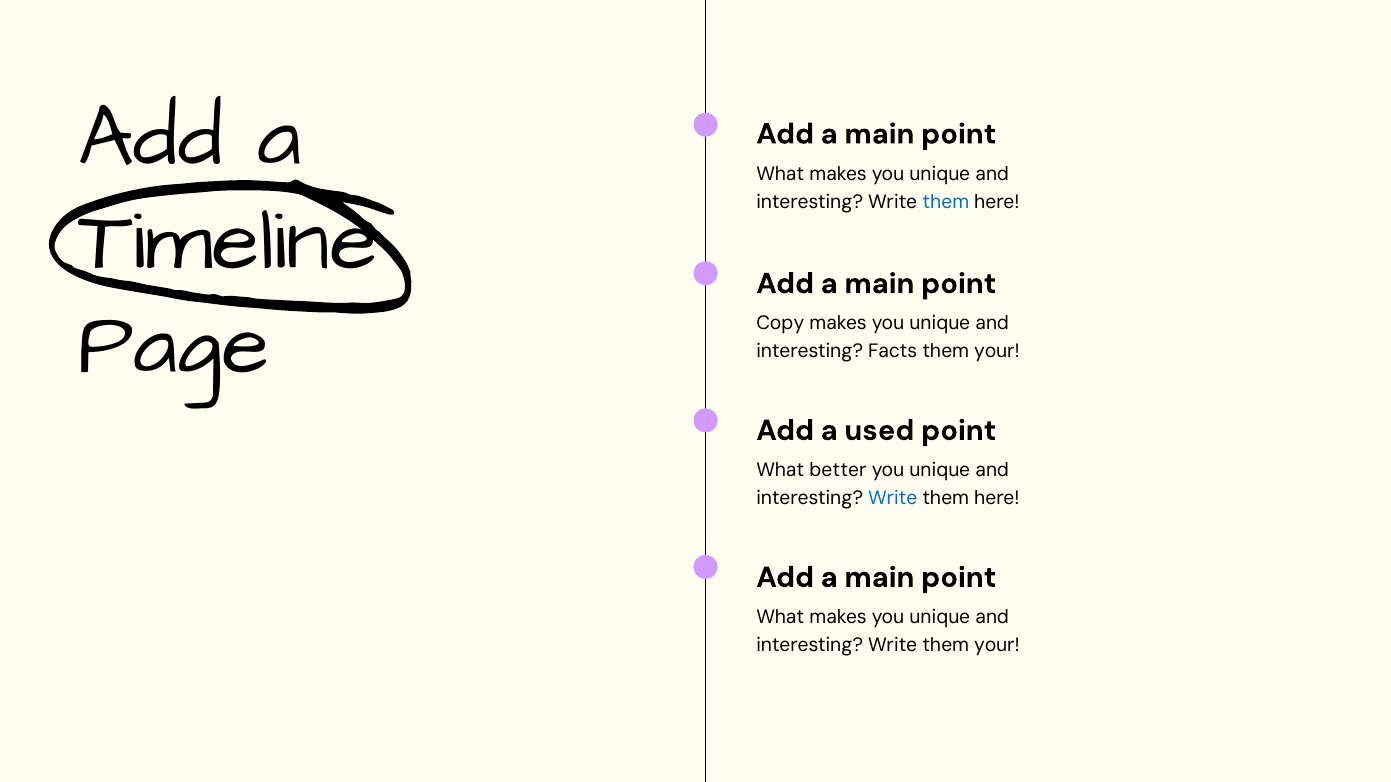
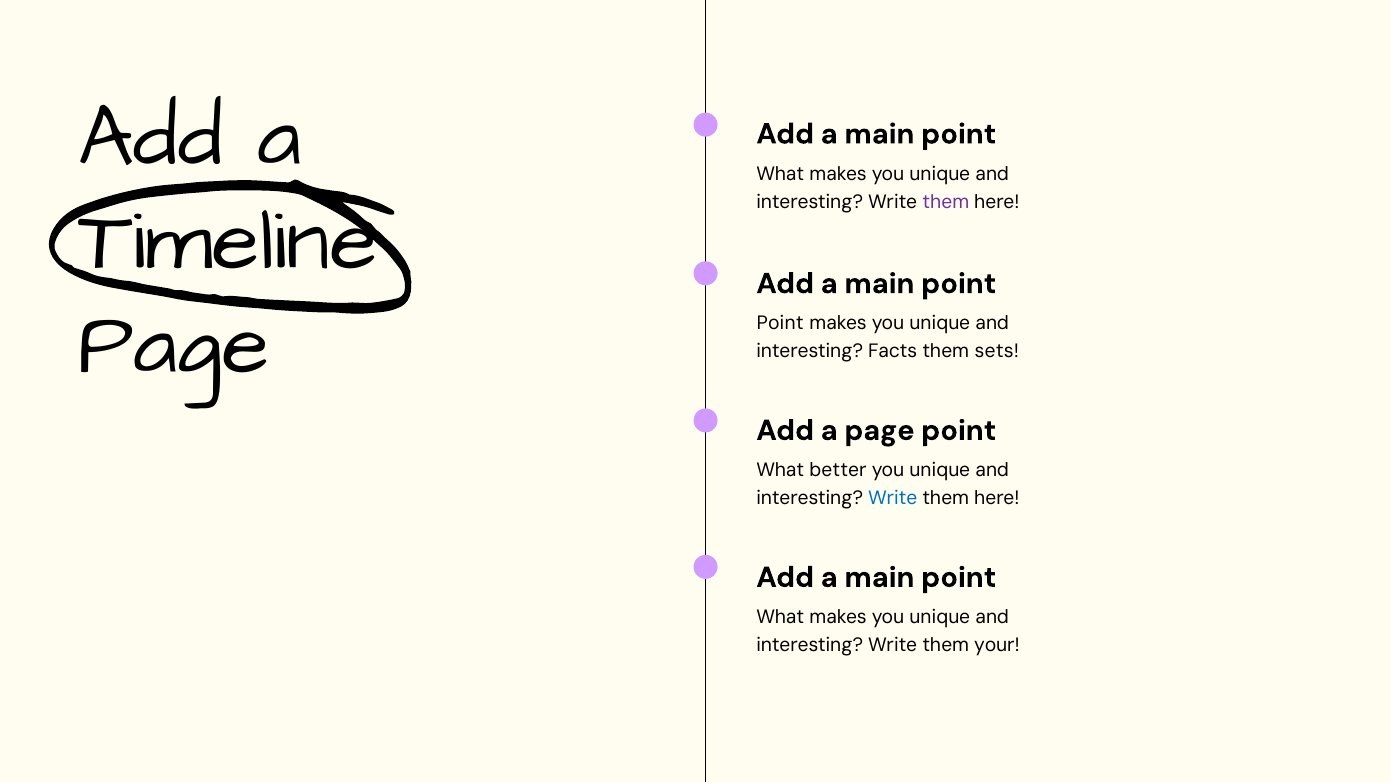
them at (946, 202) colour: blue -> purple
Copy at (780, 324): Copy -> Point
your at (997, 351): your -> sets
a used: used -> page
